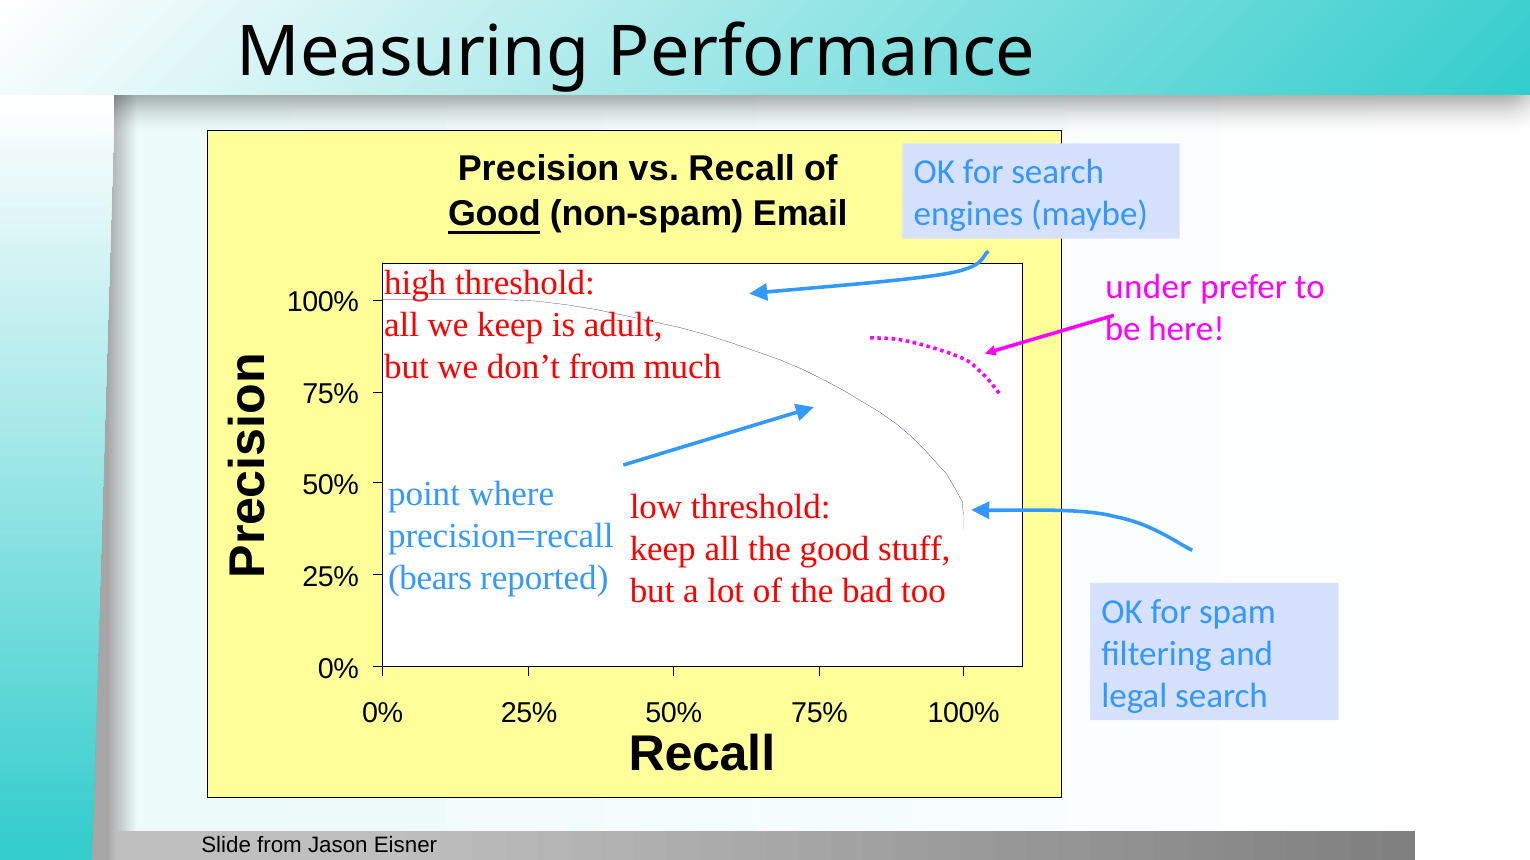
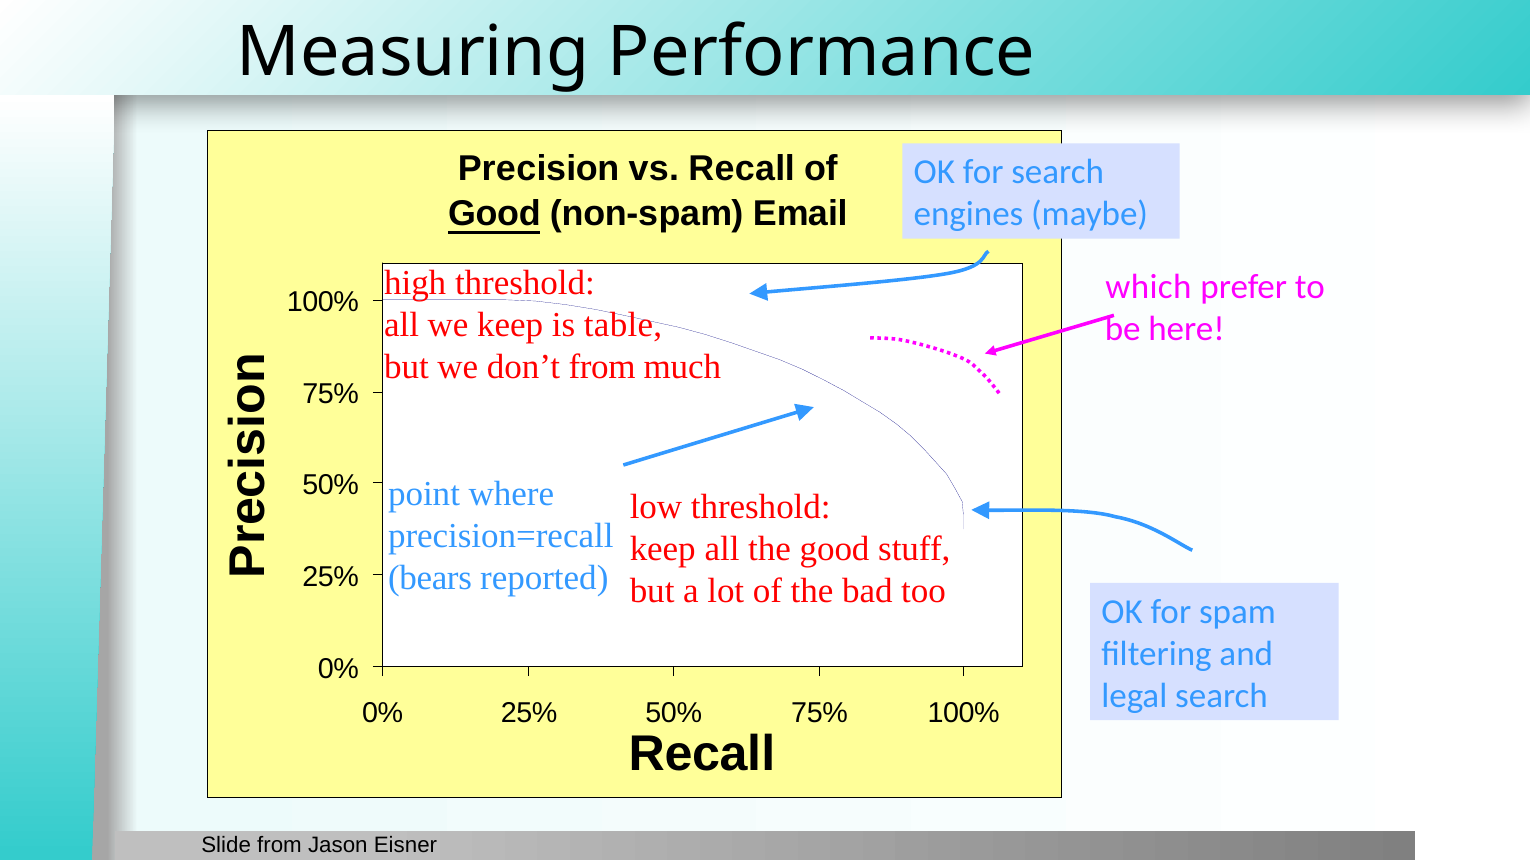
under: under -> which
adult: adult -> table
